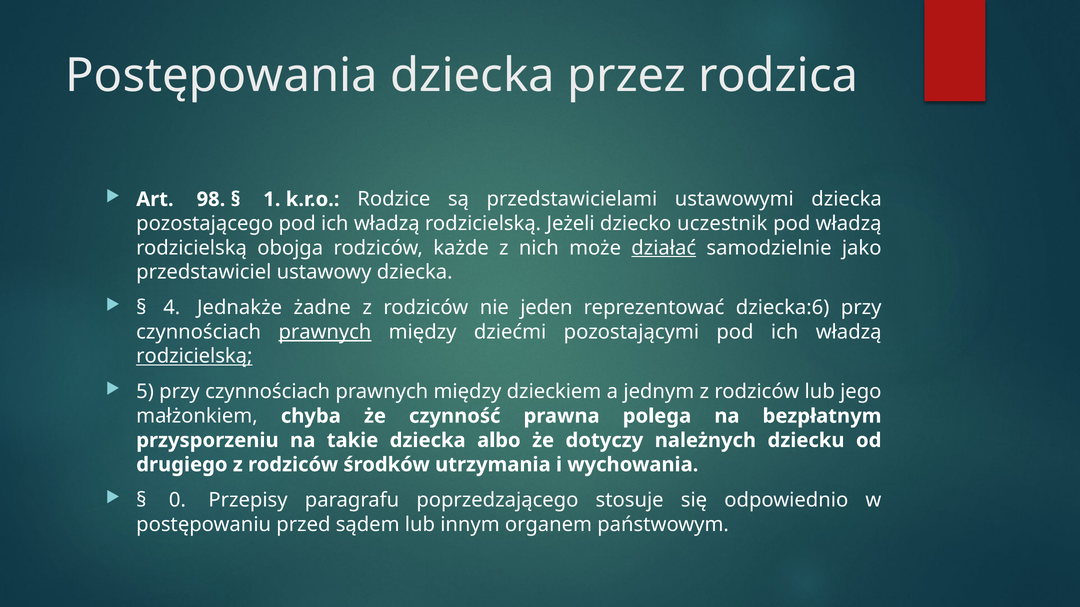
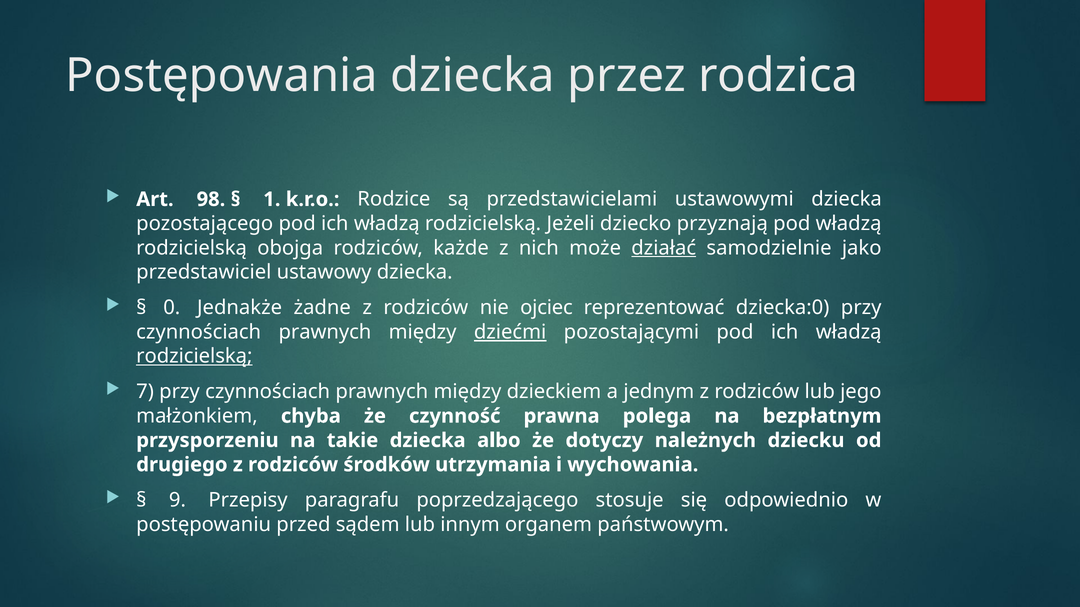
uczestnik: uczestnik -> przyznają
4: 4 -> 0
jeden: jeden -> ojciec
dziecka:6: dziecka:6 -> dziecka:0
prawnych at (325, 332) underline: present -> none
dziećmi underline: none -> present
5: 5 -> 7
0: 0 -> 9
